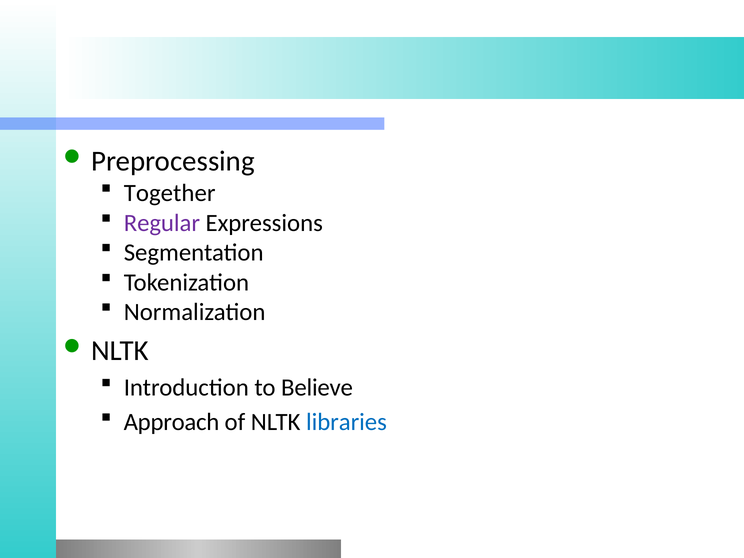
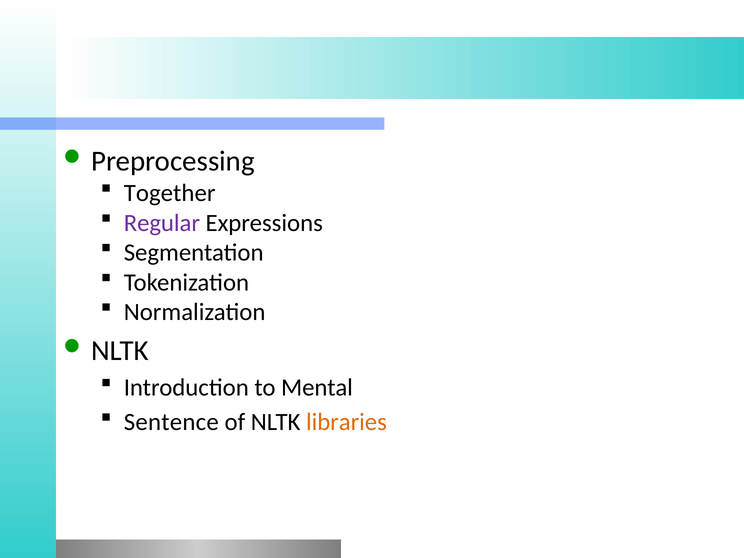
Believe: Believe -> Mental
Approach: Approach -> Sentence
libraries colour: blue -> orange
